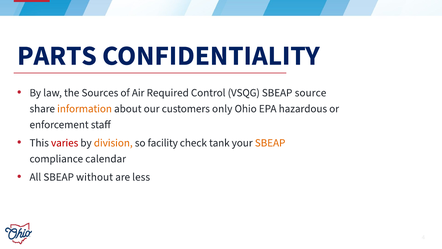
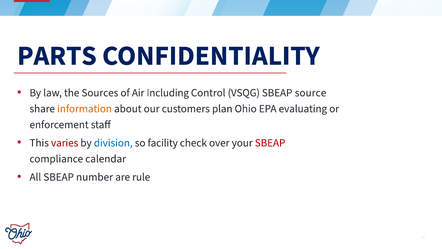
Required: Required -> Including
only: only -> plan
hazardous: hazardous -> evaluating
division colour: orange -> blue
tank: tank -> over
SBEAP at (270, 143) colour: orange -> red
without: without -> number
less: less -> rule
